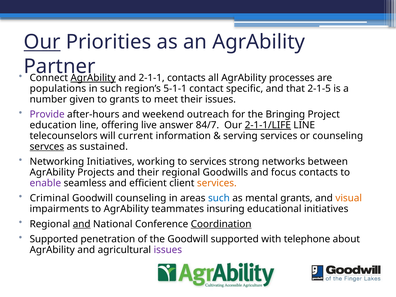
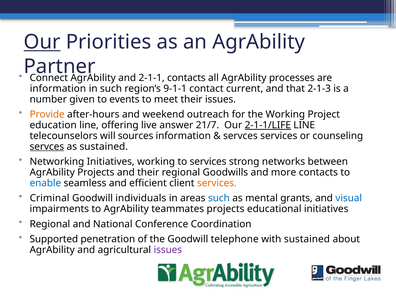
AgrAbility at (93, 78) underline: present -> none
populations at (58, 89): populations -> information
5-1-1: 5-1-1 -> 9-1-1
specific: specific -> current
2-1-5: 2-1-5 -> 2-1-3
to grants: grants -> events
Provide colour: purple -> orange
the Bringing: Bringing -> Working
84/7: 84/7 -> 21/7
current: current -> sources
serving at (240, 136): serving -> servces
focus: focus -> more
enable colour: purple -> blue
Goodwill counseling: counseling -> individuals
visual colour: orange -> blue
teammates insuring: insuring -> projects
and at (82, 224) underline: present -> none
Coordination underline: present -> none
Goodwill supported: supported -> telephone
with telephone: telephone -> sustained
